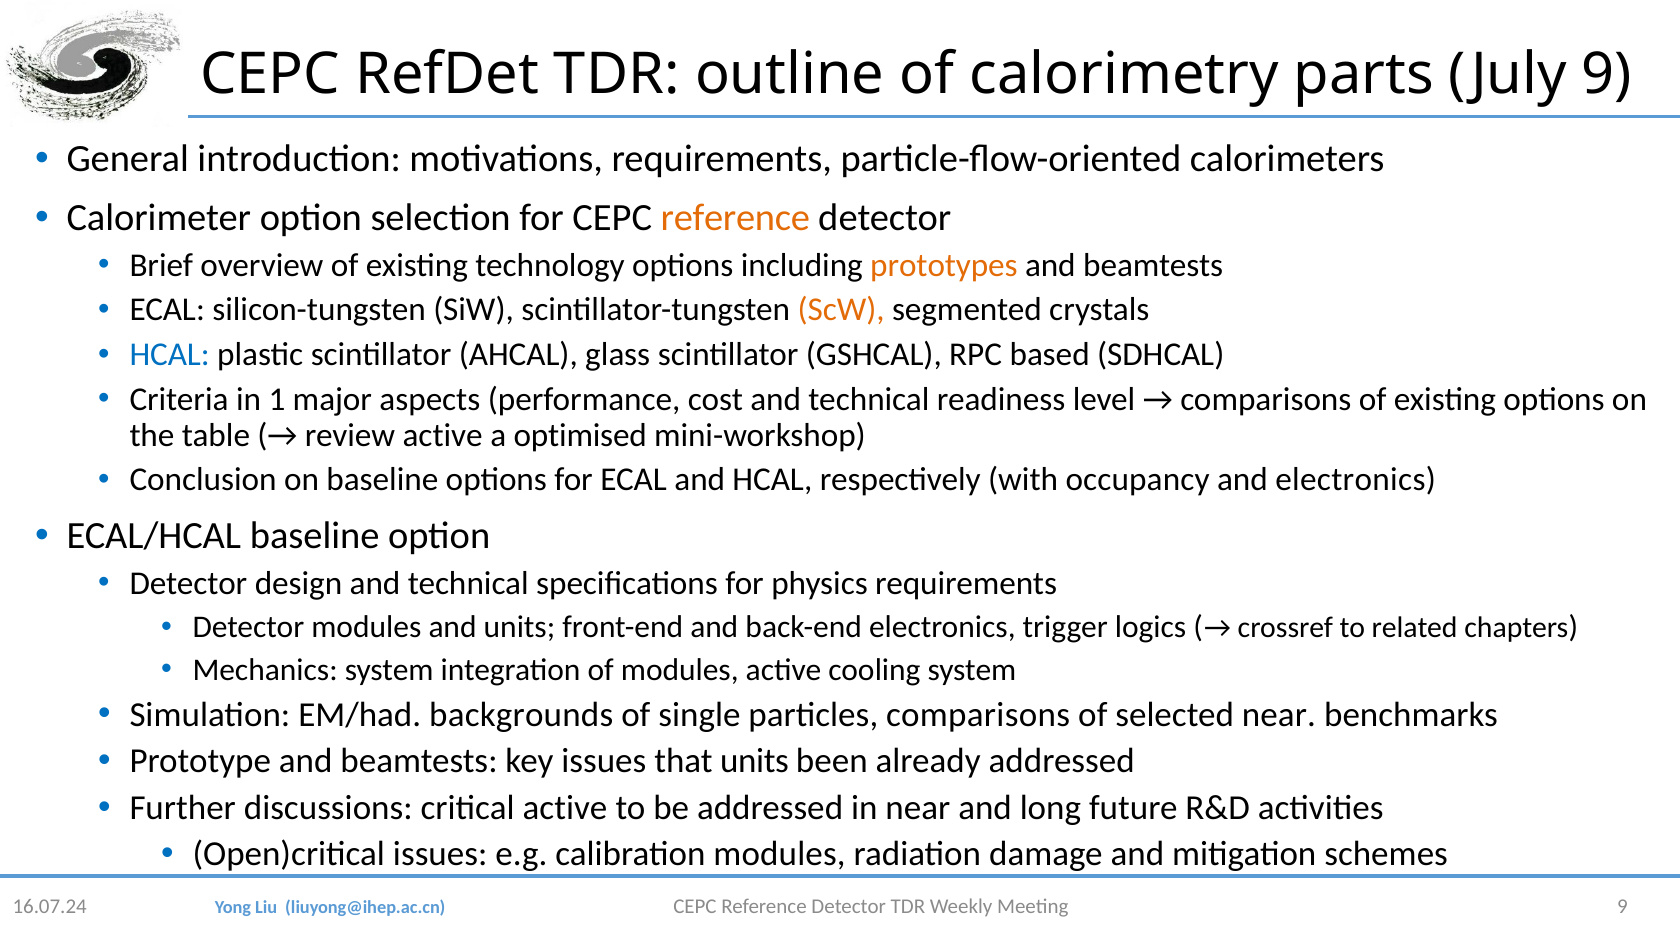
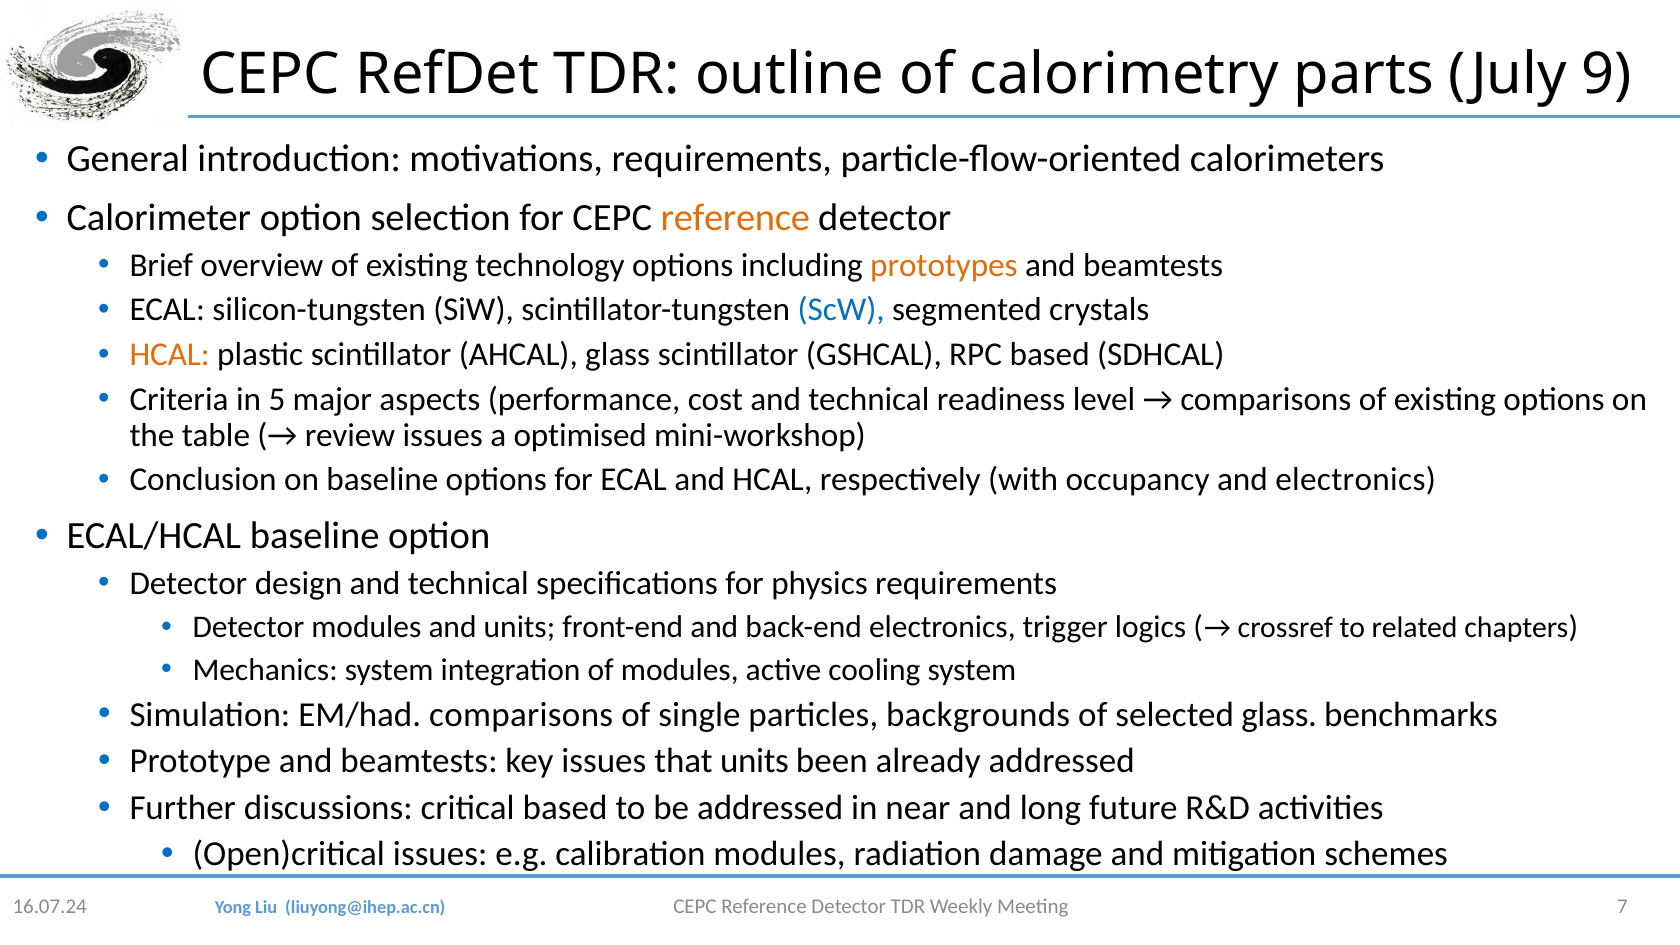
ScW colour: orange -> blue
HCAL at (170, 355) colour: blue -> orange
1: 1 -> 5
review active: active -> issues
EM/had backgrounds: backgrounds -> comparisons
particles comparisons: comparisons -> backgrounds
selected near: near -> glass
critical active: active -> based
Meeting 9: 9 -> 7
